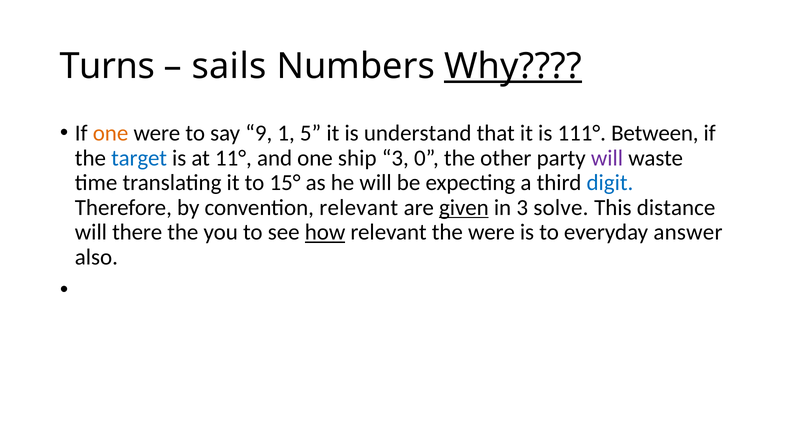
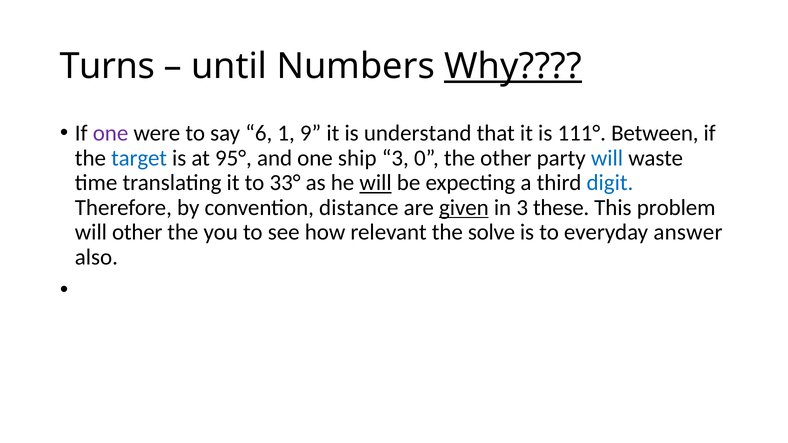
sails: sails -> until
one at (111, 133) colour: orange -> purple
9: 9 -> 6
5: 5 -> 9
11°: 11° -> 95°
will at (607, 158) colour: purple -> blue
15°: 15° -> 33°
will at (376, 183) underline: none -> present
convention relevant: relevant -> distance
solve: solve -> these
distance: distance -> problem
will there: there -> other
how underline: present -> none
the were: were -> solve
